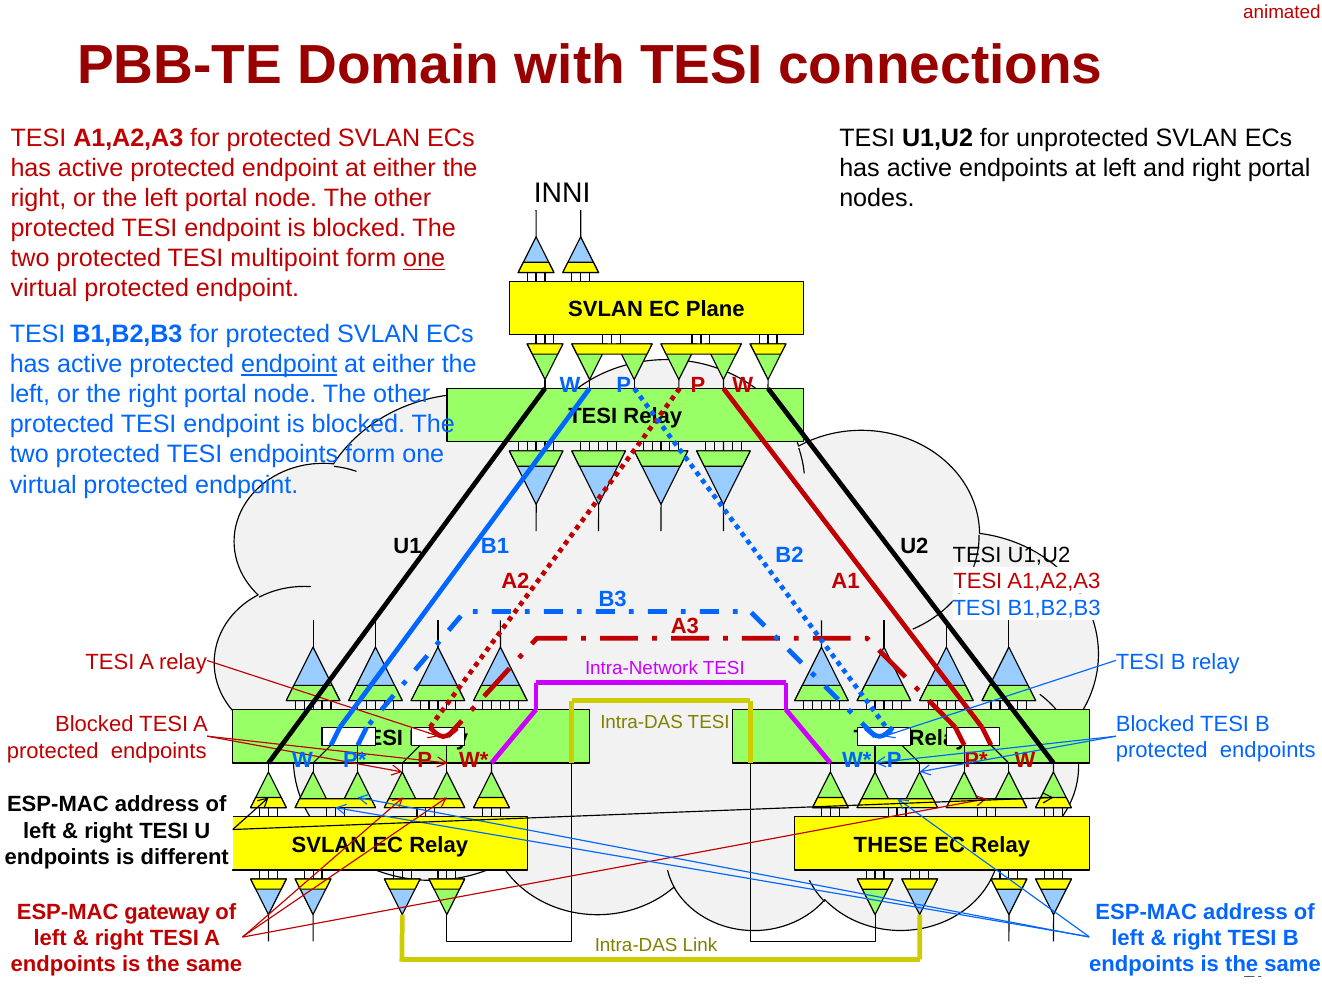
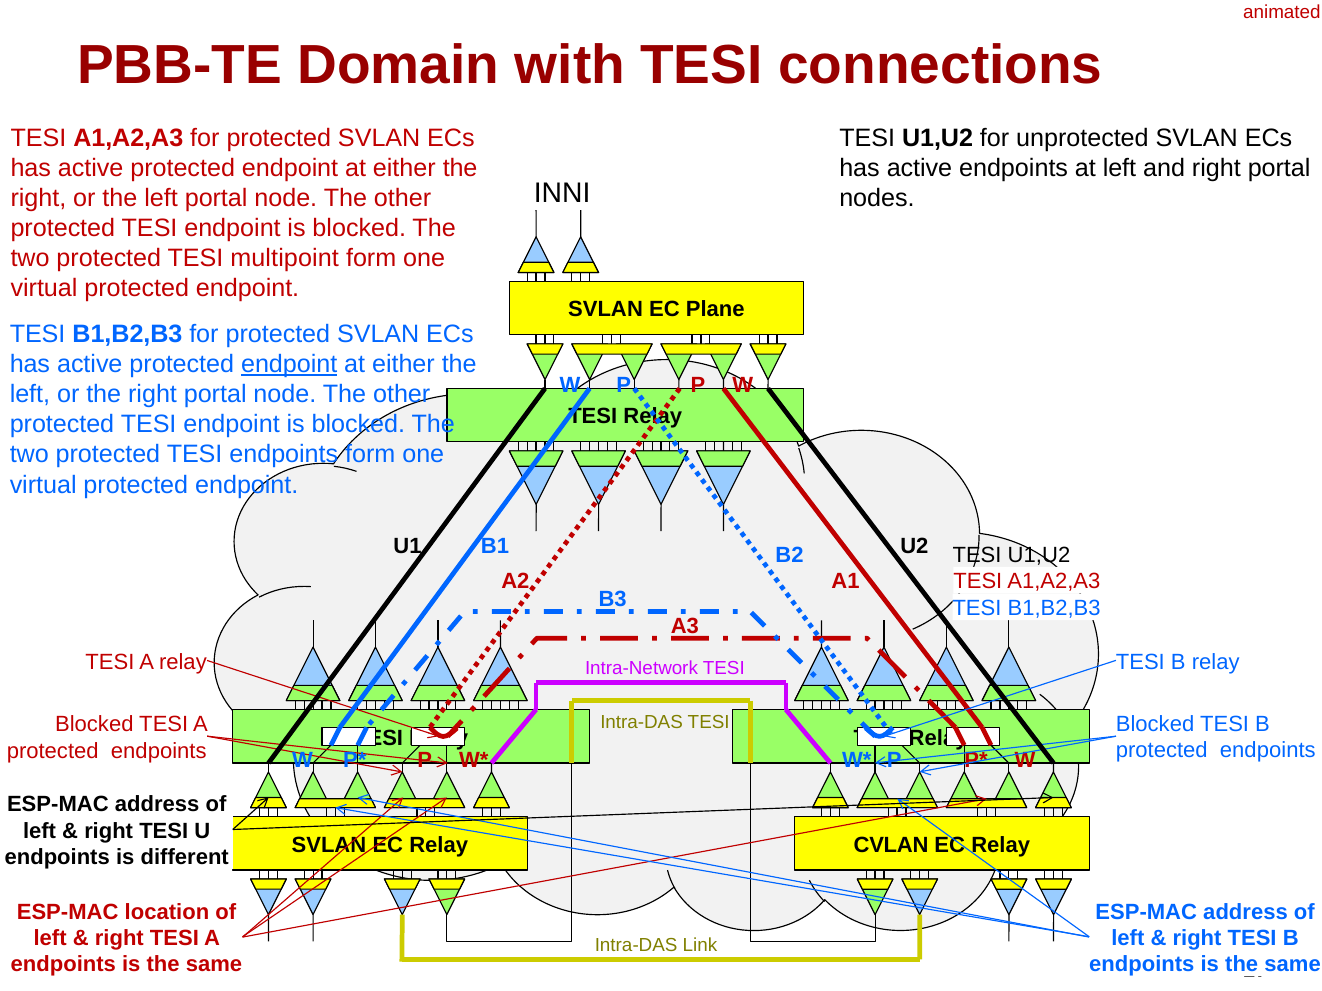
one at (424, 259) underline: present -> none
THESE: THESE -> CVLAN
gateway: gateway -> location
